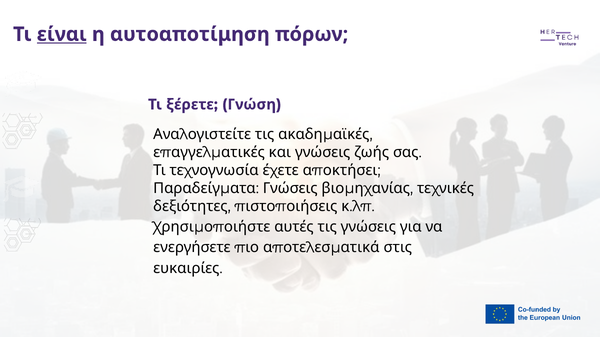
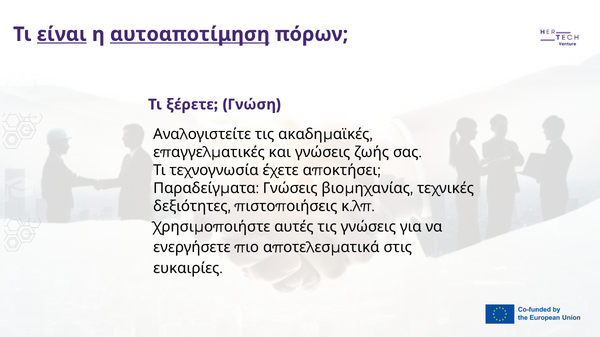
αυτοαποτίμηση underline: none -> present
